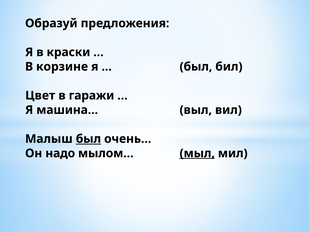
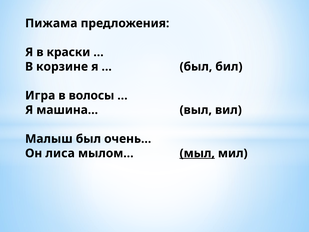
Образуй: Образуй -> Пижама
Цвет: Цвет -> Игра
гаражи: гаражи -> волосы
был at (88, 139) underline: present -> none
надо: надо -> лиса
